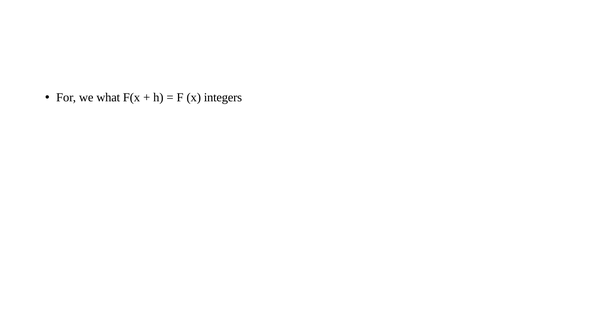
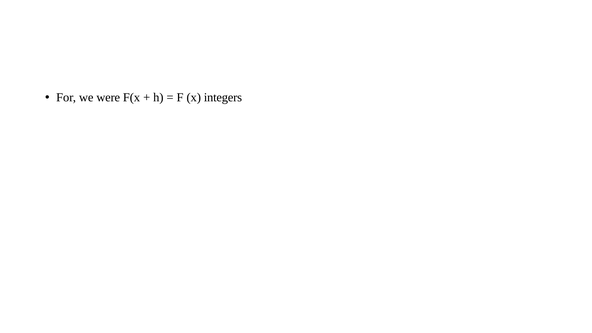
what: what -> were
